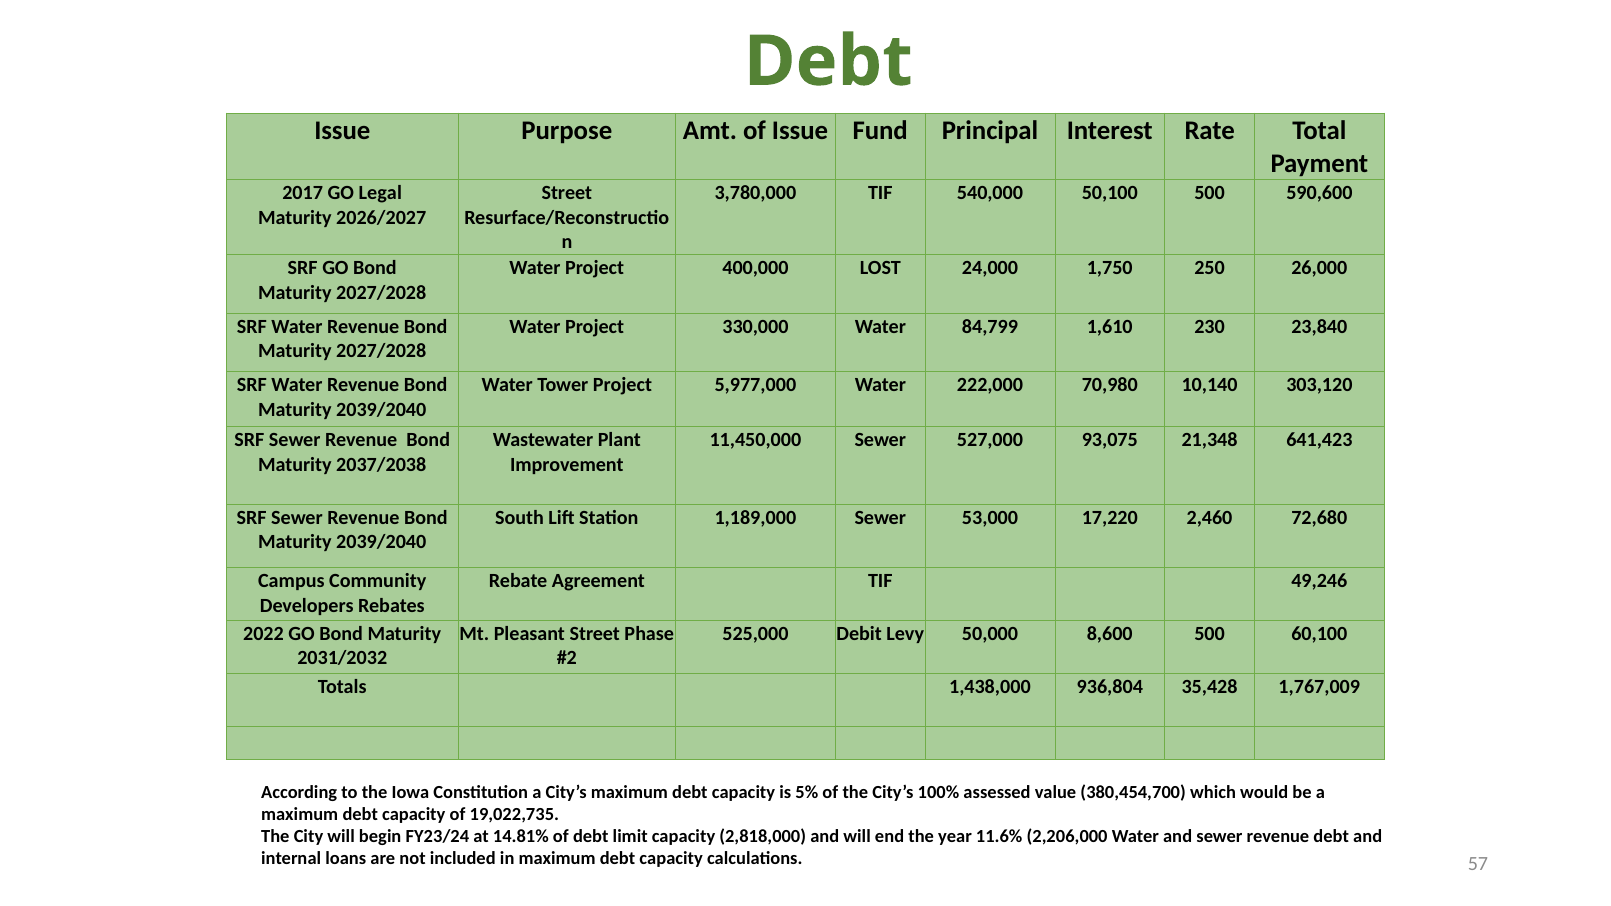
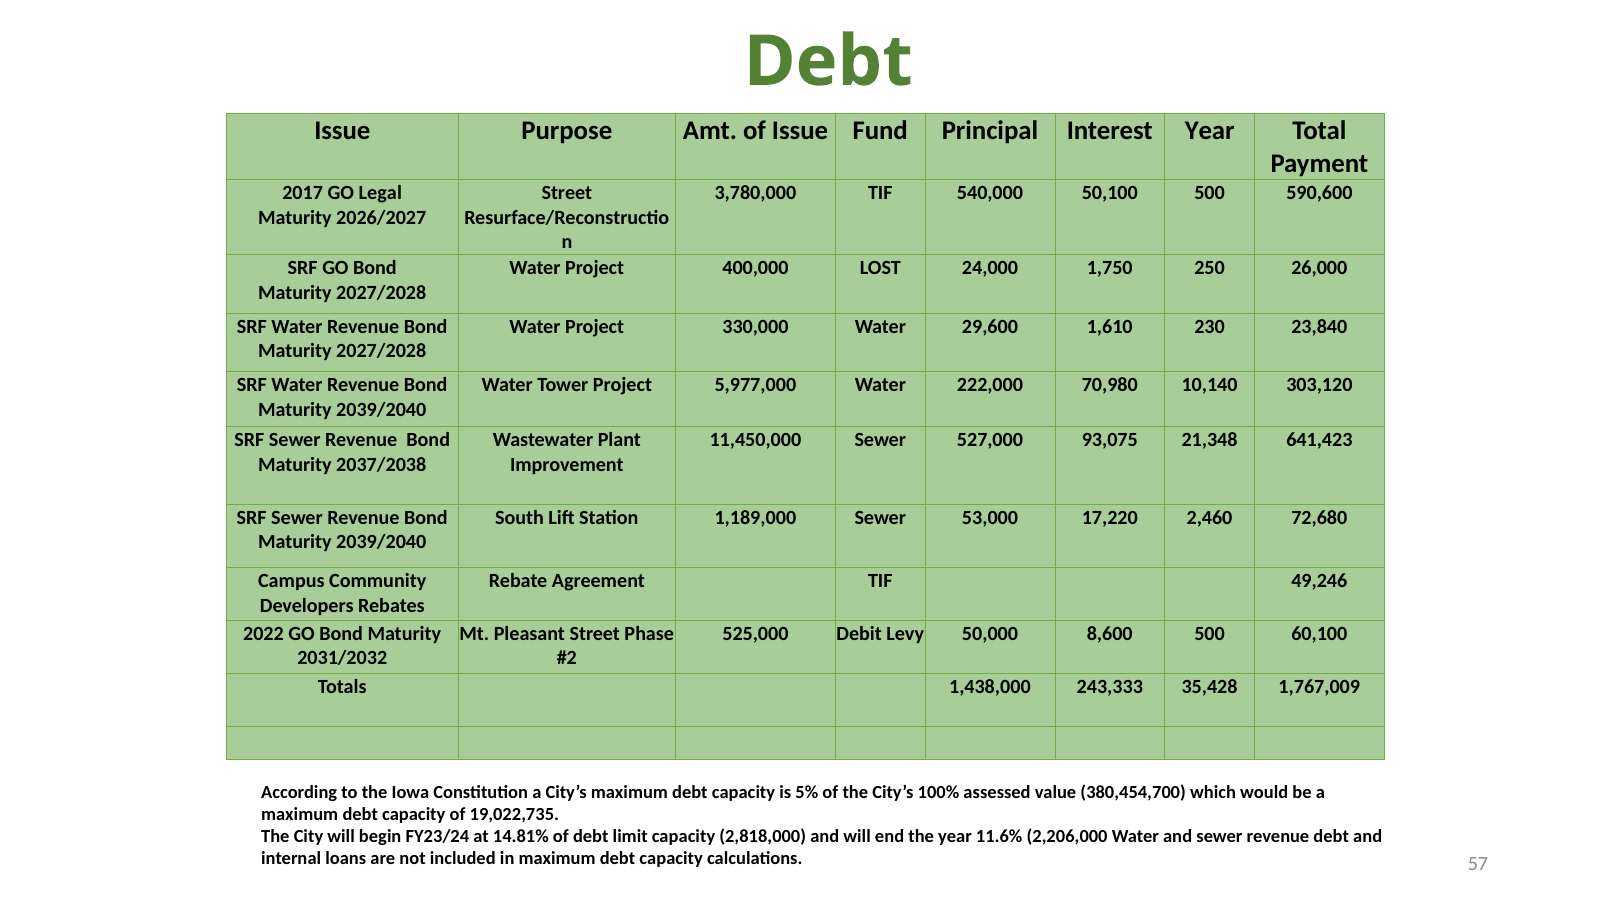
Interest Rate: Rate -> Year
84,799: 84,799 -> 29,600
936,804: 936,804 -> 243,333
